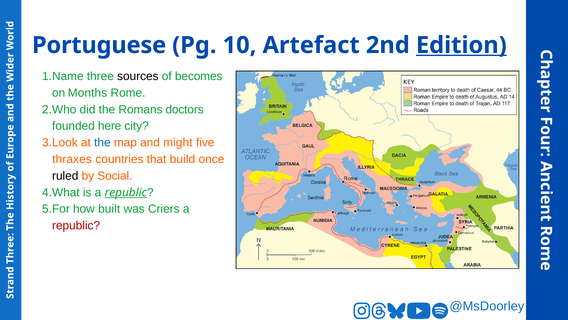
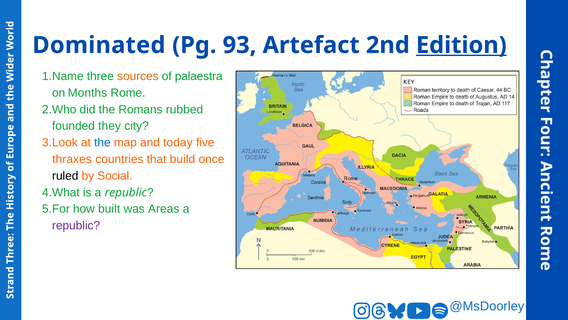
Portuguese: Portuguese -> Dominated
10: 10 -> 93
sources colour: black -> orange
becomes: becomes -> palaestra
doctors: doctors -> rubbed
here: here -> they
might: might -> today
republic at (126, 192) underline: present -> none
Criers: Criers -> Areas
republic at (76, 225) colour: red -> purple
